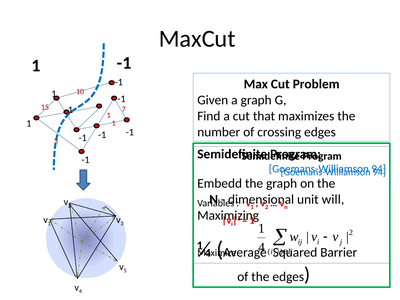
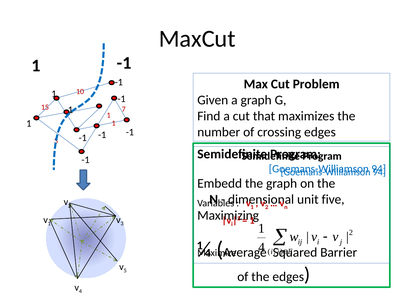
will: will -> five
